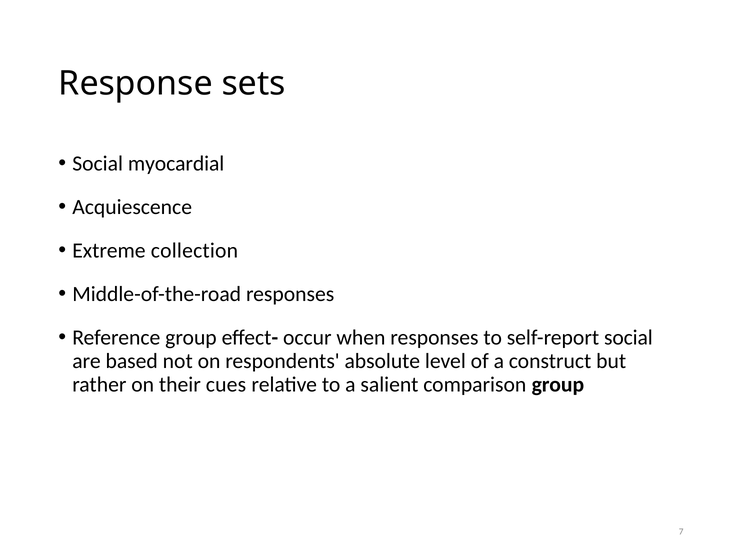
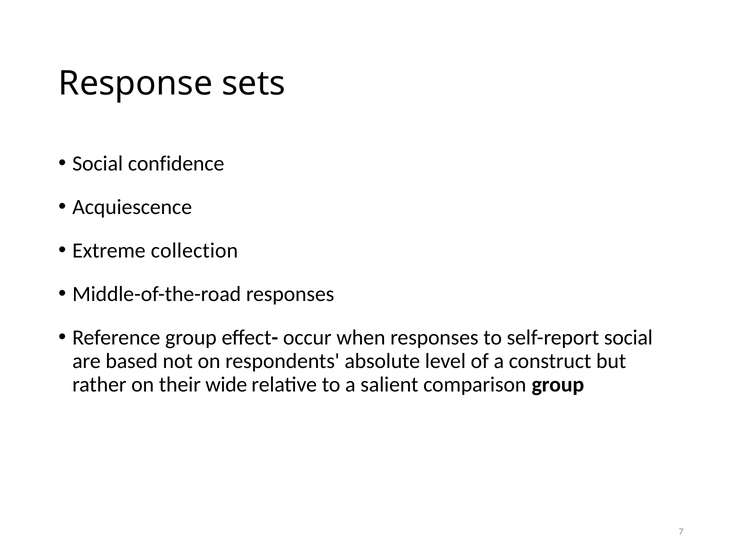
myocardial: myocardial -> confidence
cues: cues -> wide
